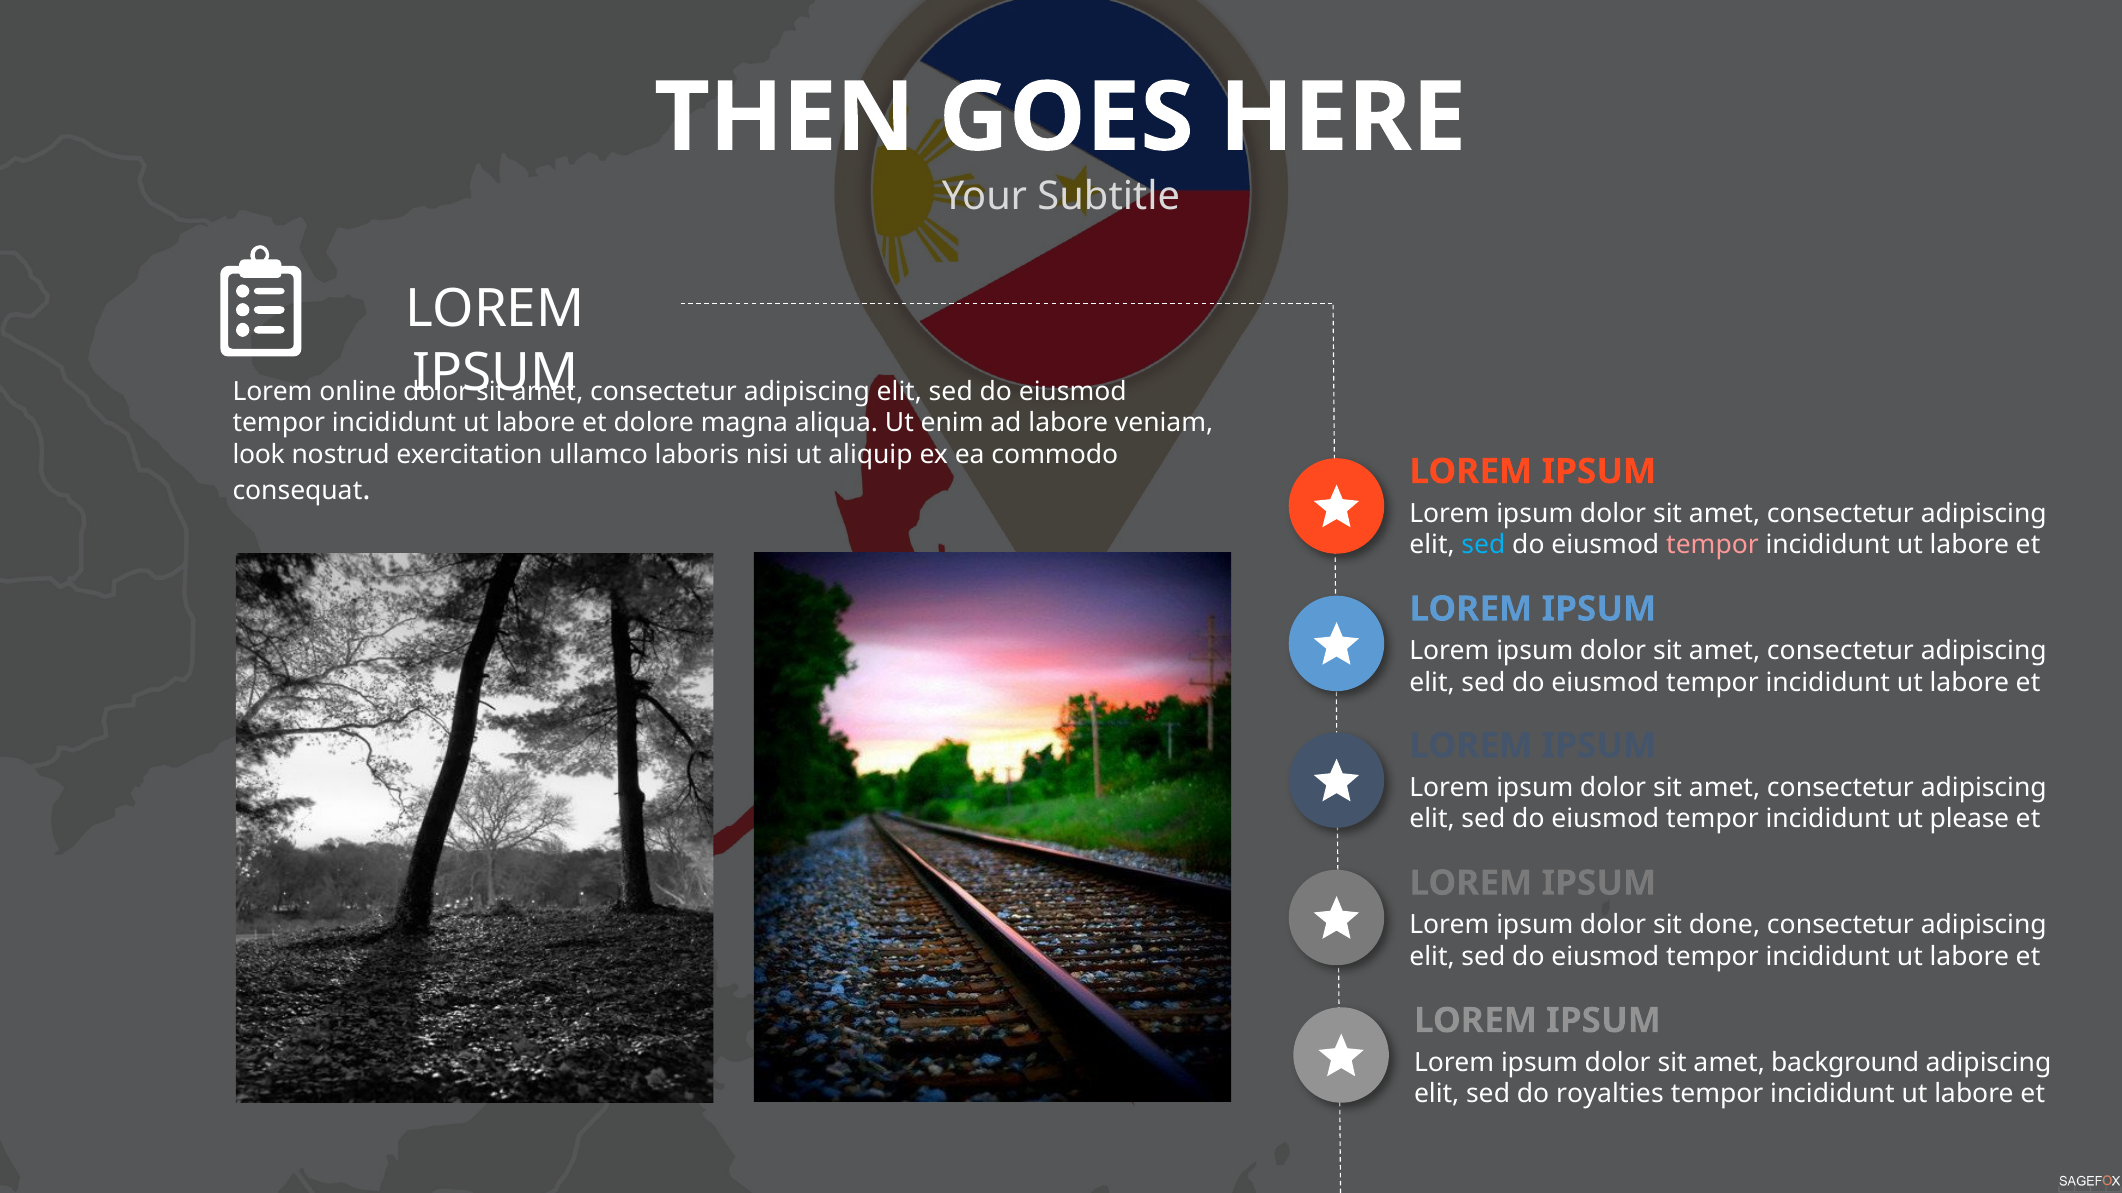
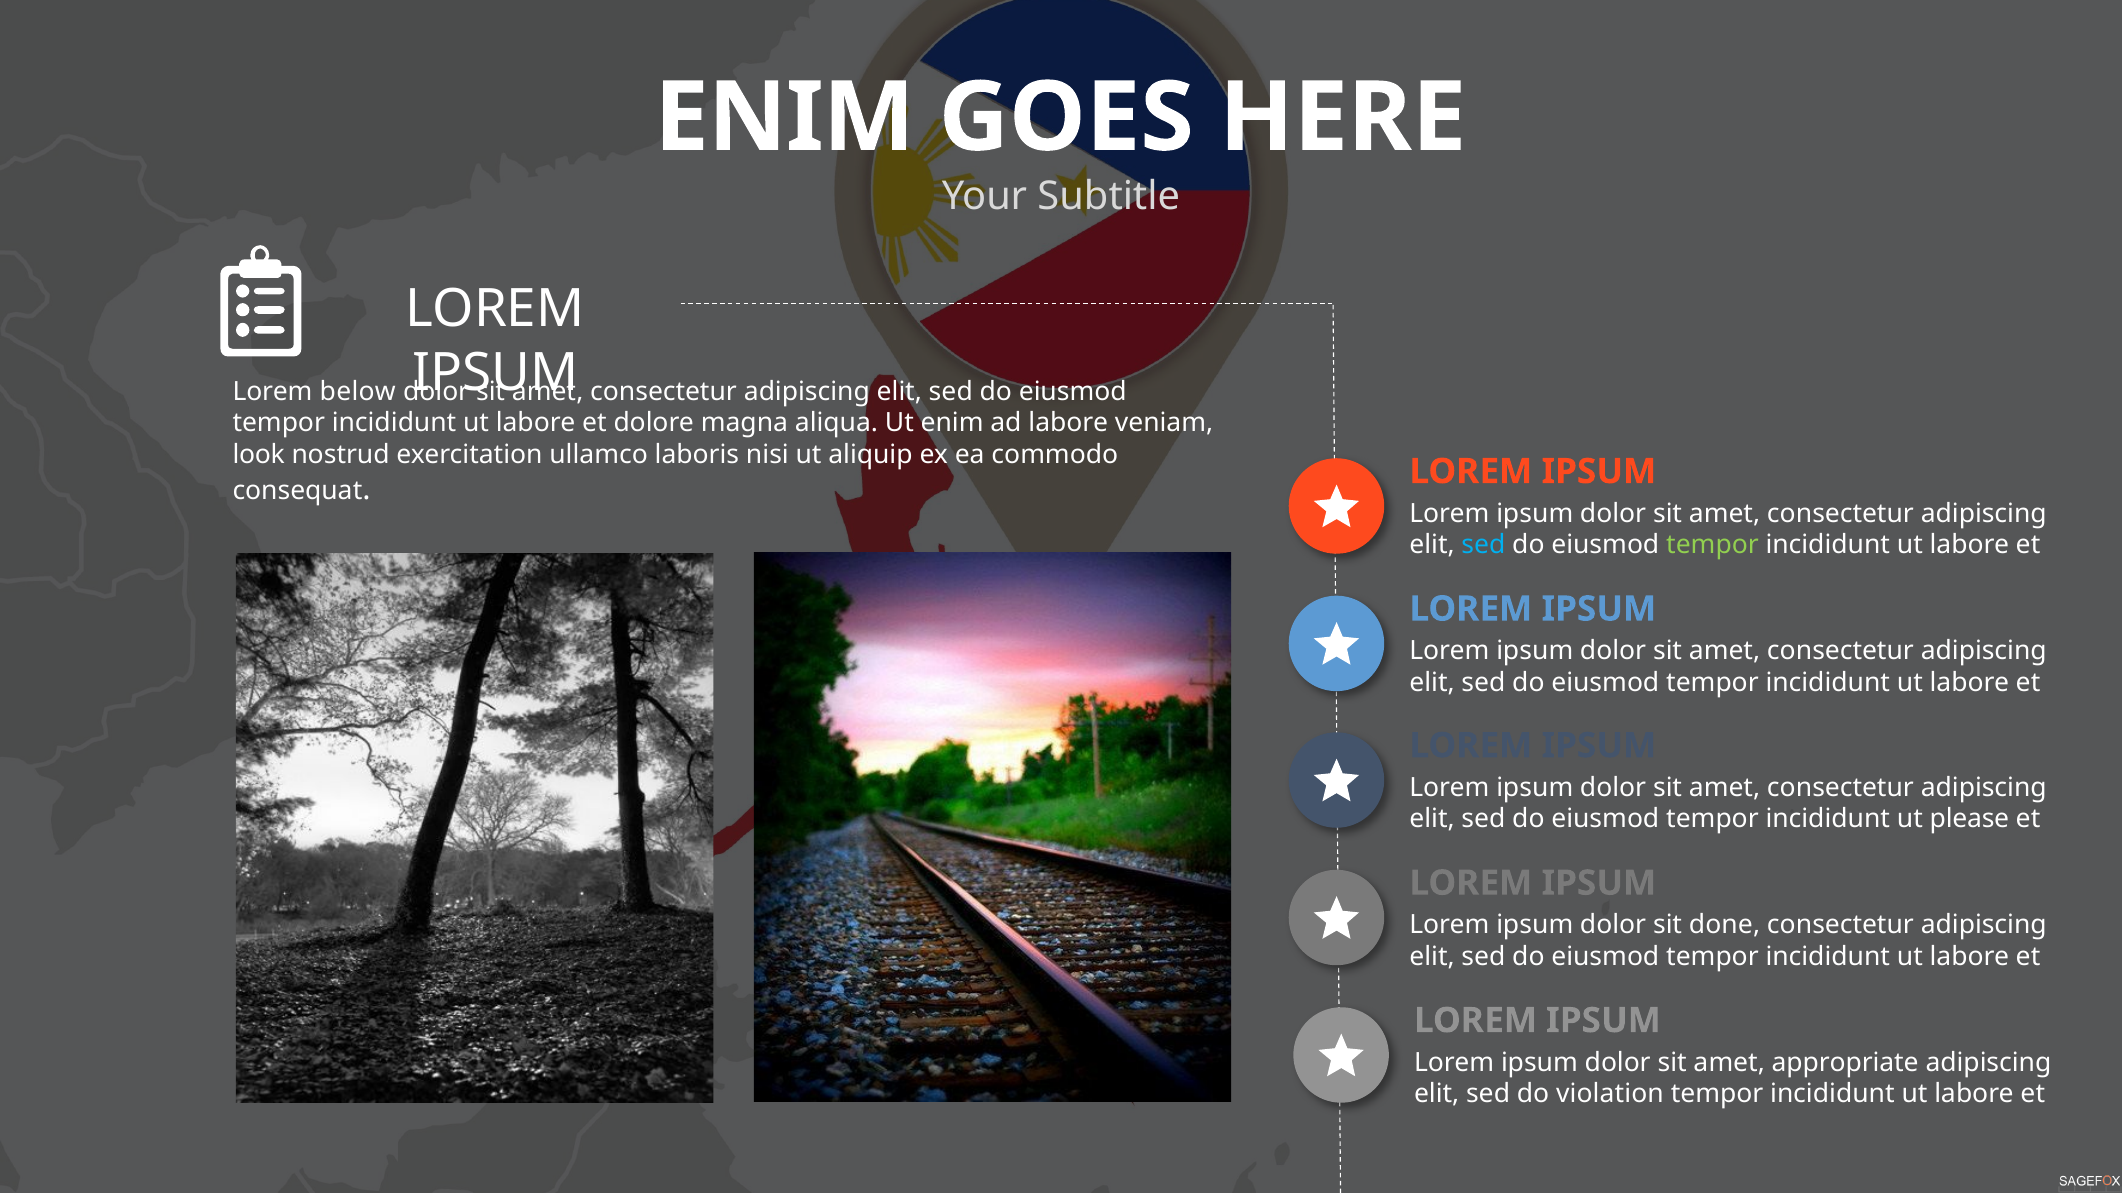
THEN at (784, 118): THEN -> ENIM
online: online -> below
tempor at (1713, 545) colour: pink -> light green
background: background -> appropriate
royalties: royalties -> violation
